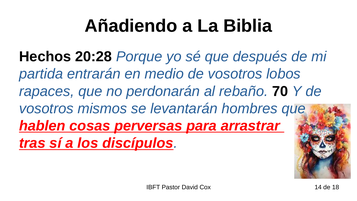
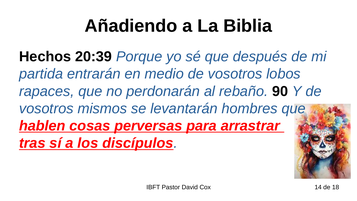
20:28: 20:28 -> 20:39
70: 70 -> 90
